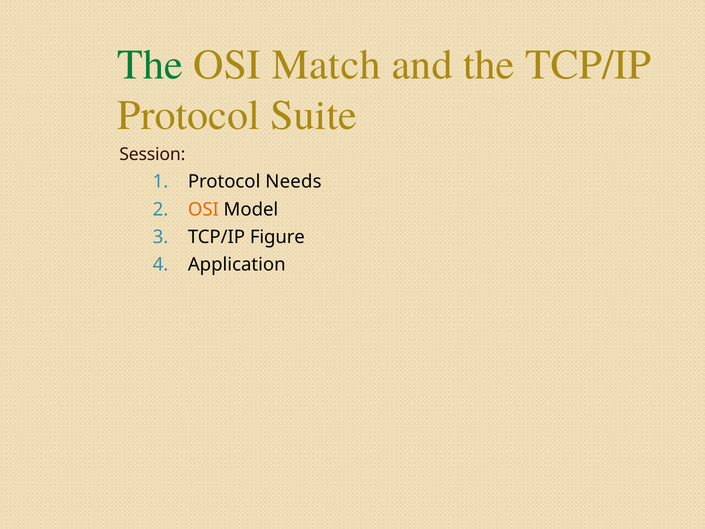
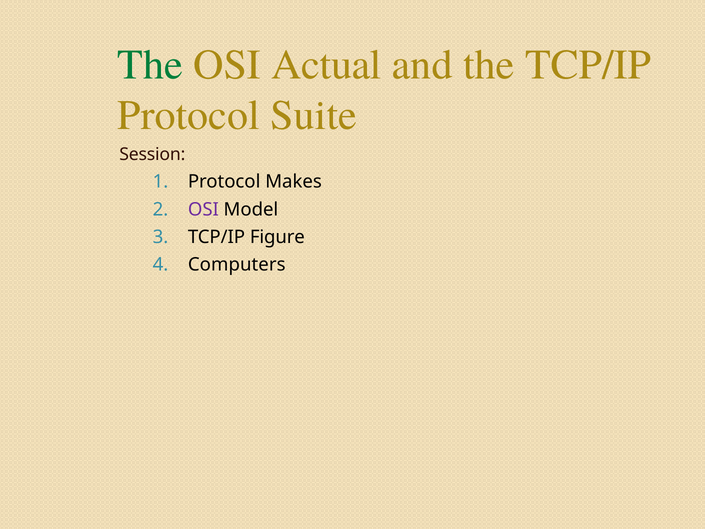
Match: Match -> Actual
Needs: Needs -> Makes
OSI at (203, 209) colour: orange -> purple
Application: Application -> Computers
